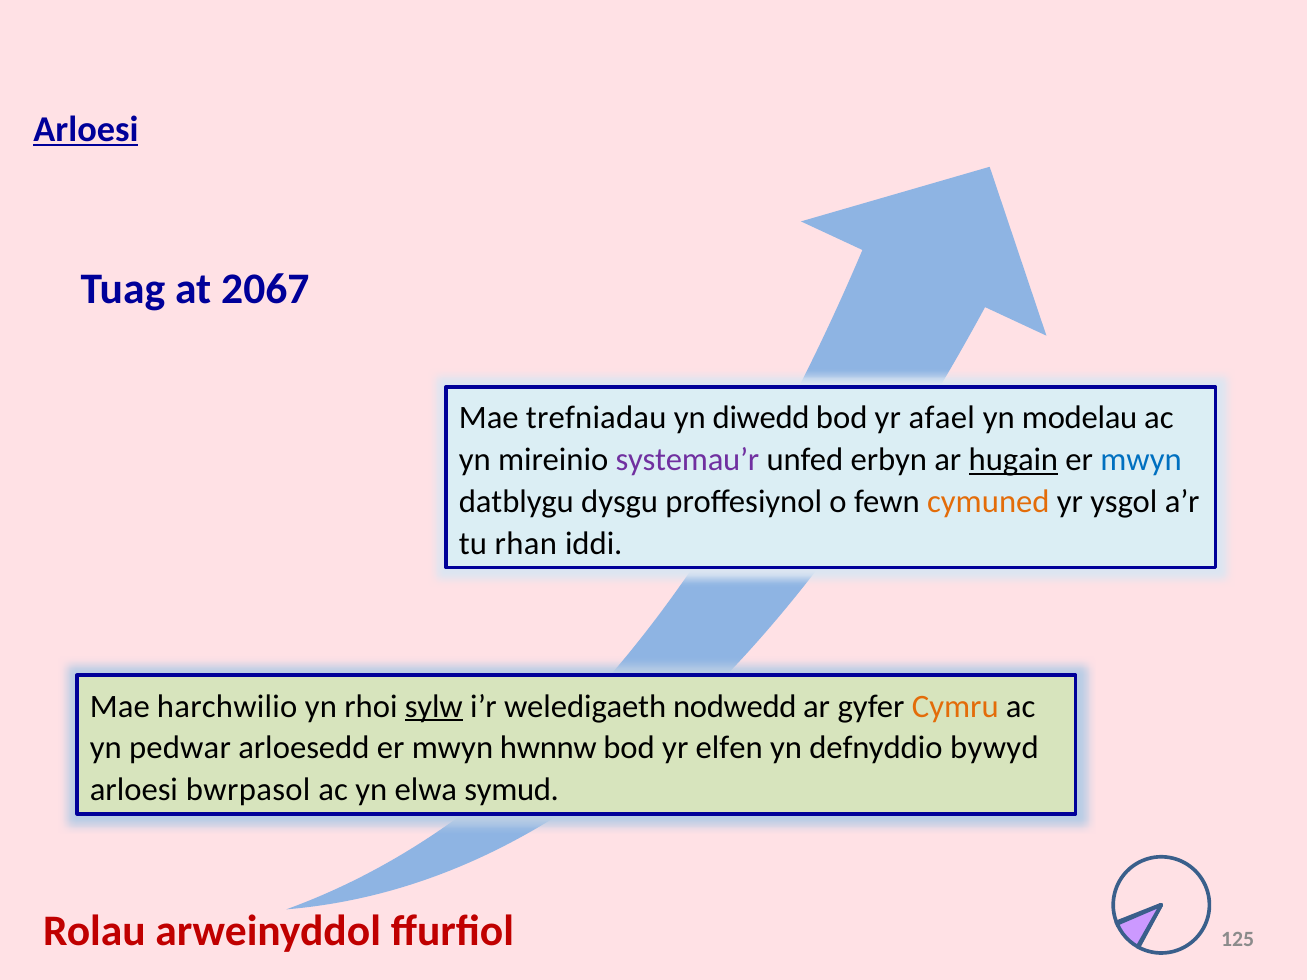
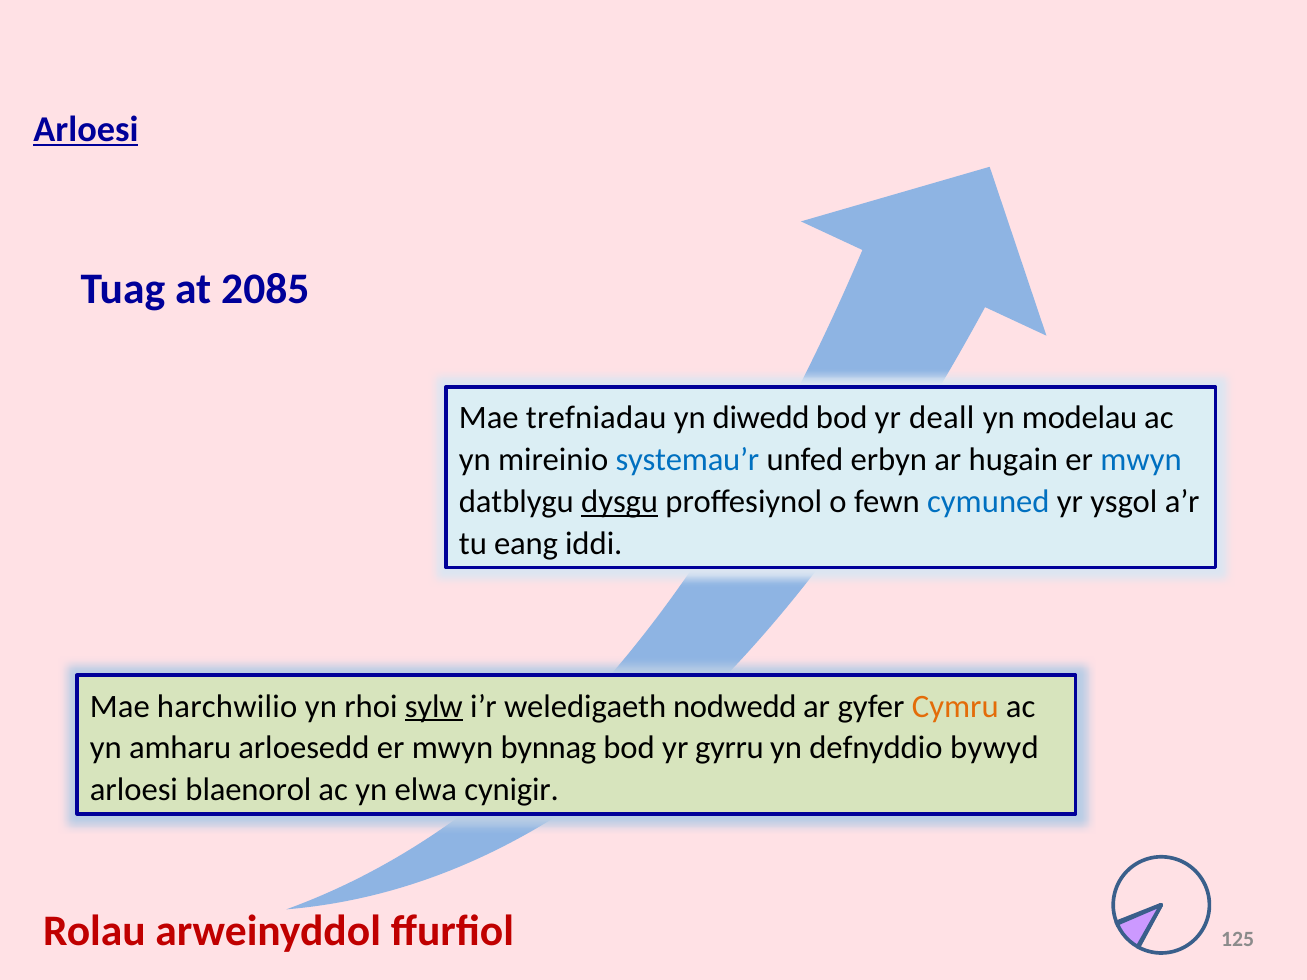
2067: 2067 -> 2085
afael: afael -> deall
systemau’r colour: purple -> blue
hugain underline: present -> none
dysgu underline: none -> present
cymuned colour: orange -> blue
rhan: rhan -> eang
pedwar: pedwar -> amharu
hwnnw: hwnnw -> bynnag
elfen: elfen -> gyrru
bwrpasol: bwrpasol -> blaenorol
symud: symud -> cynigir
